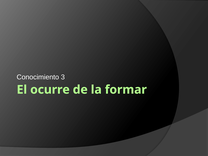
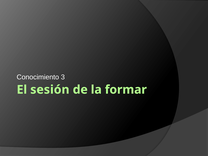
ocurre: ocurre -> sesión
